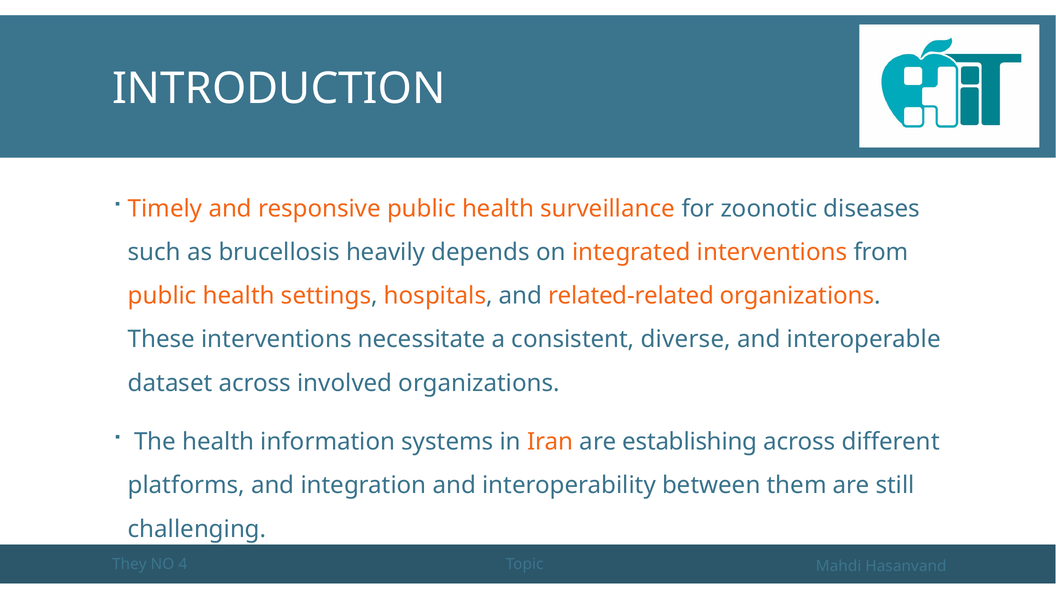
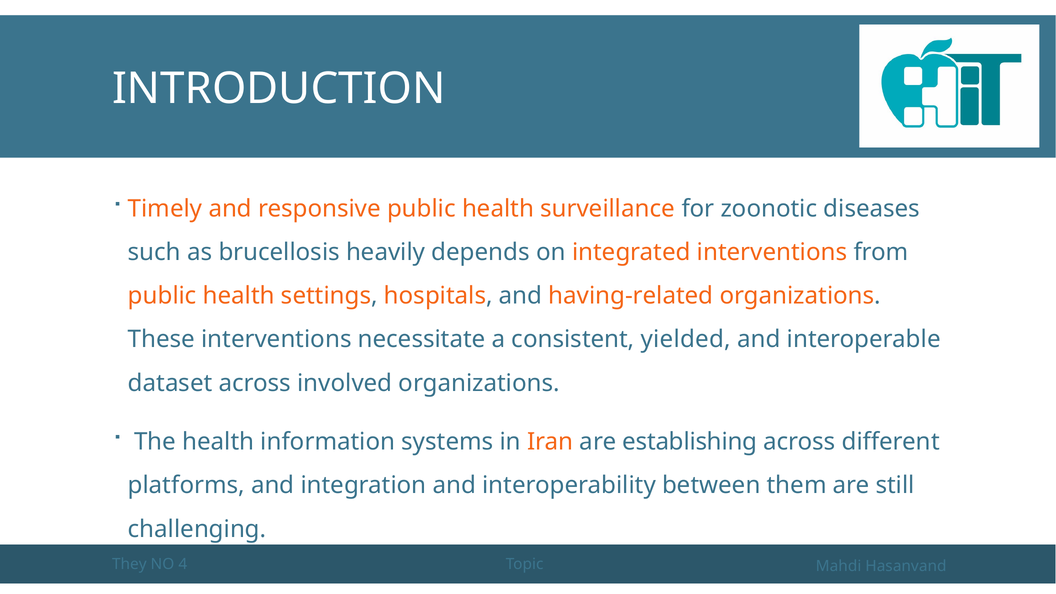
related-related: related-related -> having-related
diverse: diverse -> yielded
